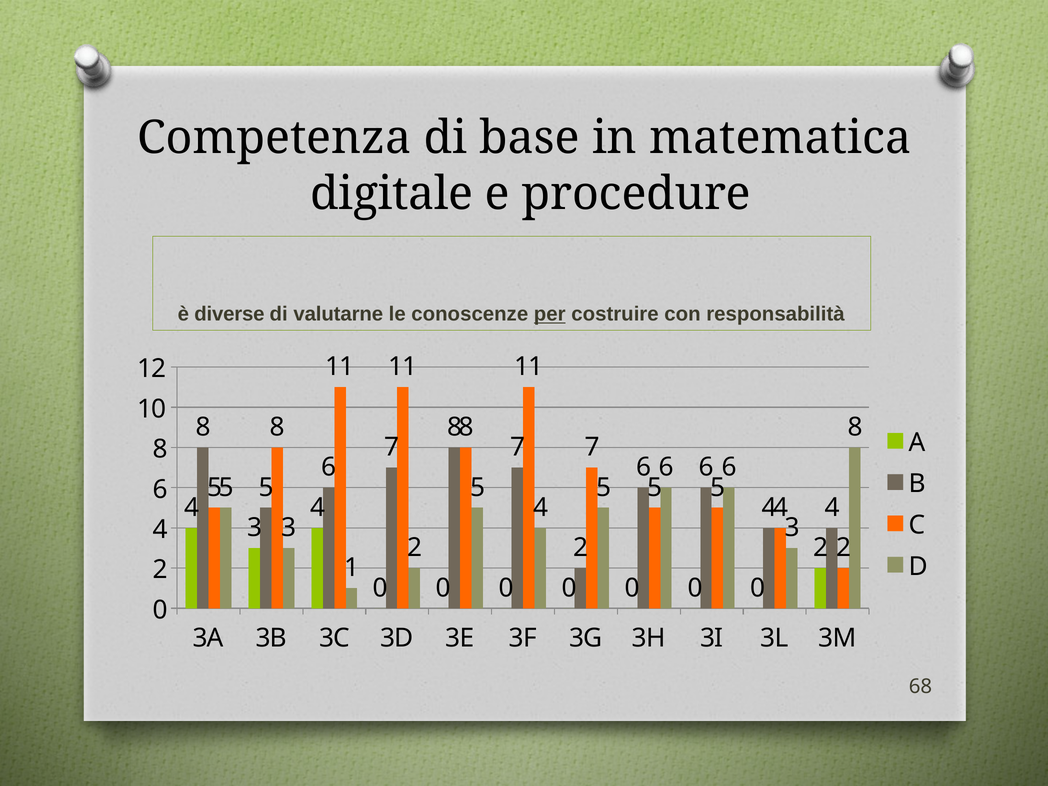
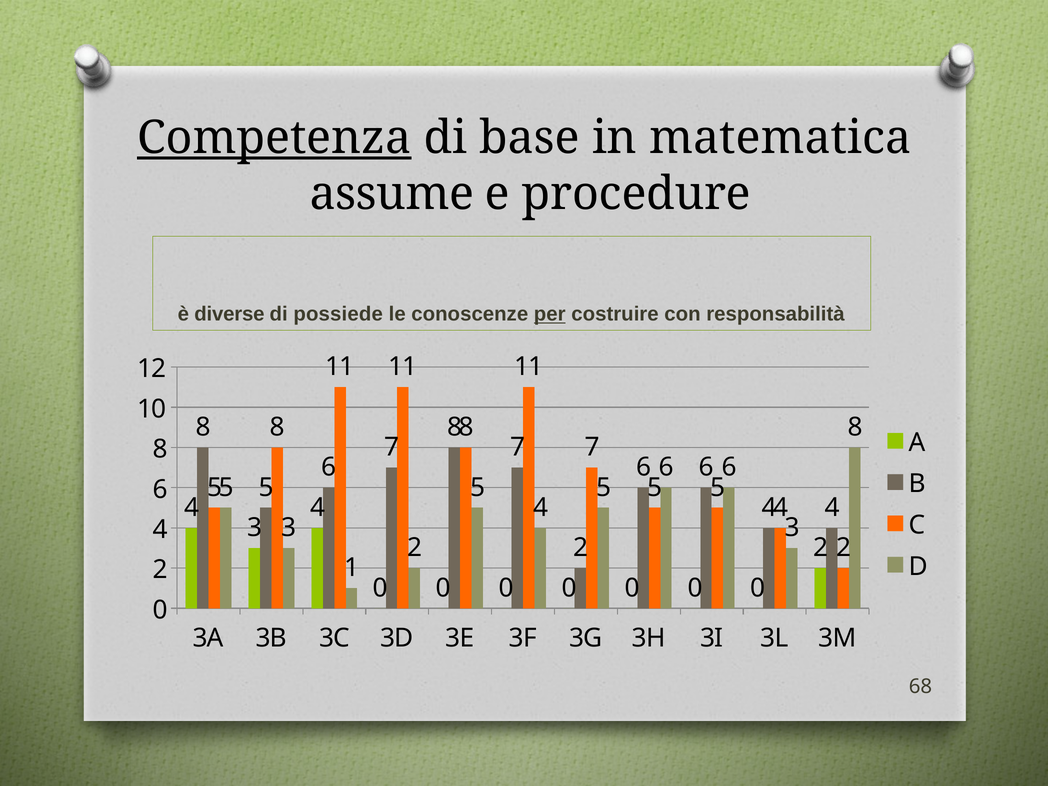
Competenza underline: none -> present
digitale: digitale -> assume
valutarne: valutarne -> possiede
